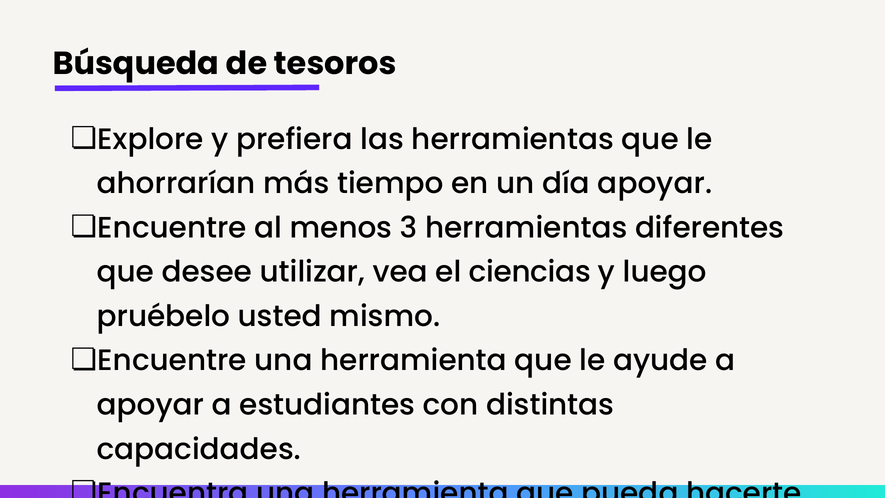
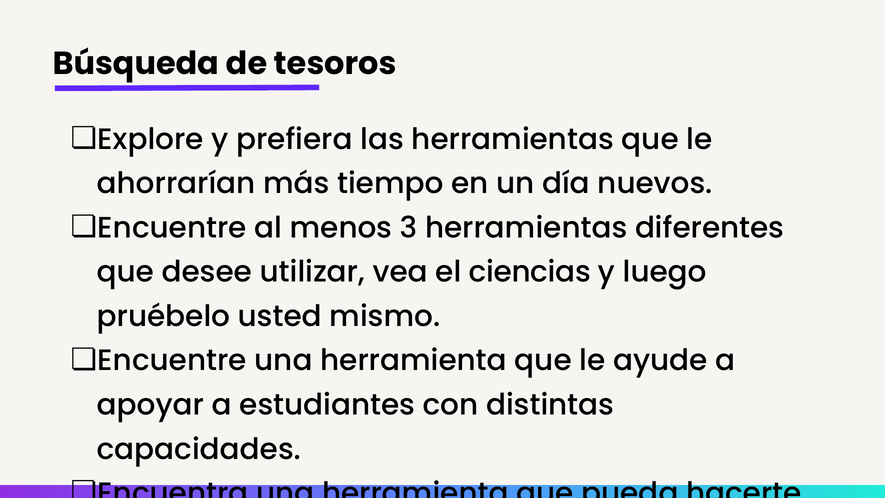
día apoyar: apoyar -> nuevos
